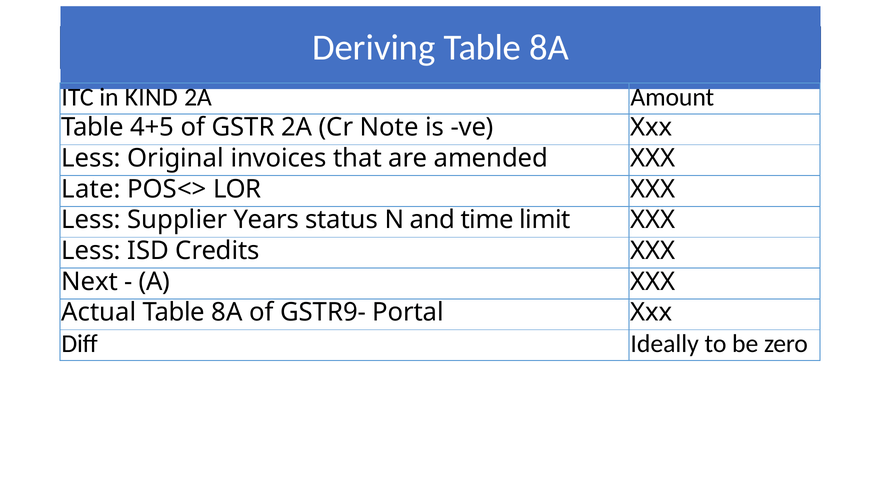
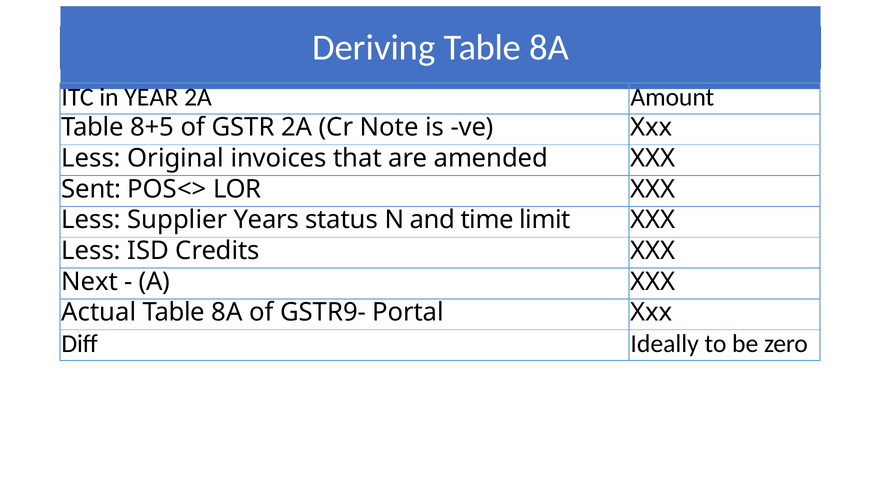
KIND: KIND -> YEAR
4+5: 4+5 -> 8+5
Late: Late -> Sent
